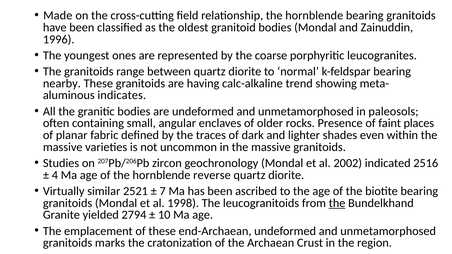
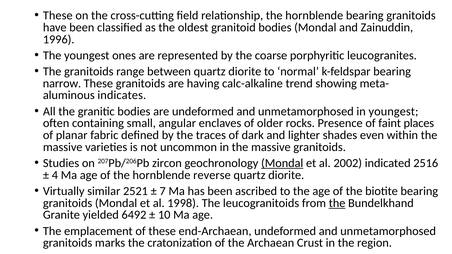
Made at (58, 16): Made -> These
nearby: nearby -> narrow
in paleosols: paleosols -> youngest
Mondal at (282, 163) underline: none -> present
2794: 2794 -> 6492
